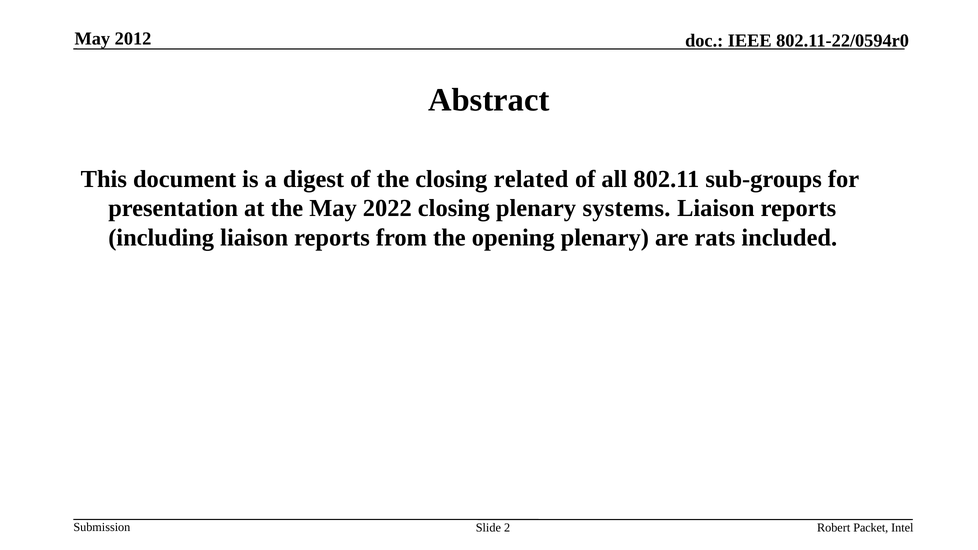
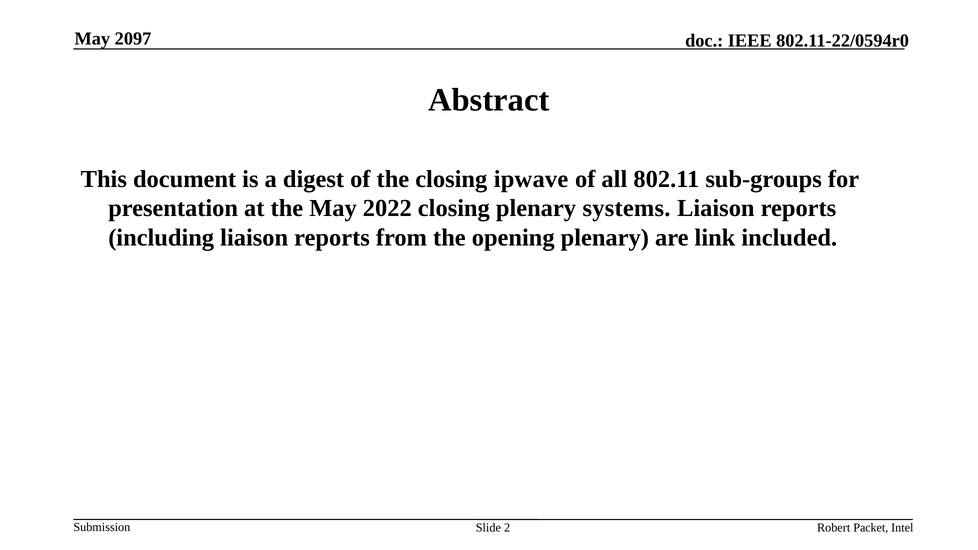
2012: 2012 -> 2097
related: related -> ipwave
rats: rats -> link
